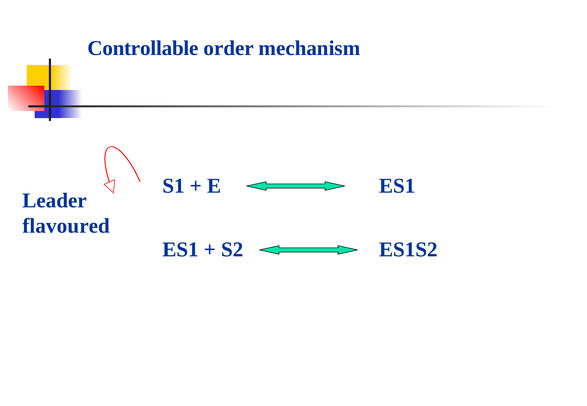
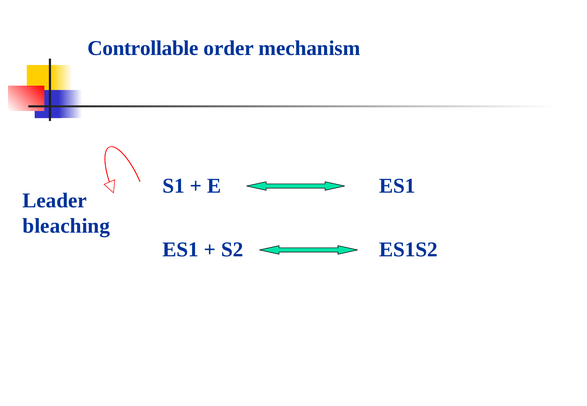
flavoured: flavoured -> bleaching
